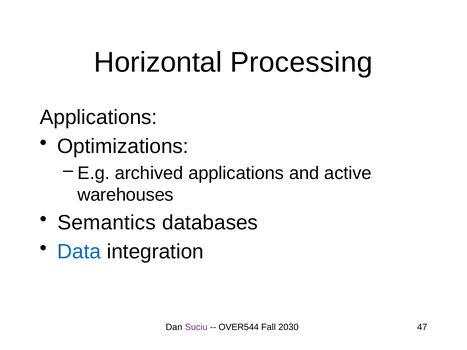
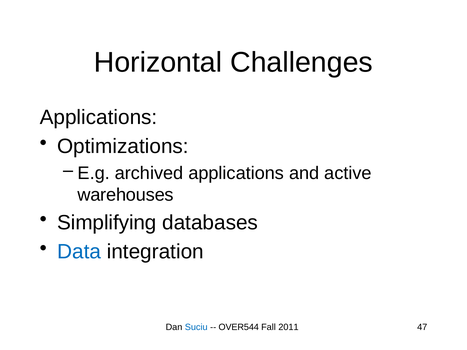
Processing: Processing -> Challenges
Semantics: Semantics -> Simplifying
Suciu colour: purple -> blue
2030: 2030 -> 2011
